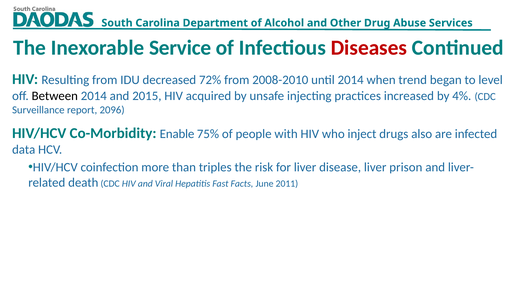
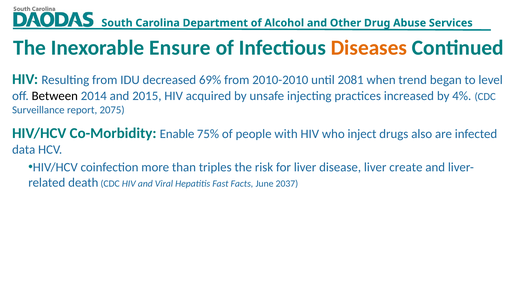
Service: Service -> Ensure
Diseases colour: red -> orange
72%: 72% -> 69%
2008-2010: 2008-2010 -> 2010-2010
until 2014: 2014 -> 2081
2096: 2096 -> 2075
prison: prison -> create
2011: 2011 -> 2037
